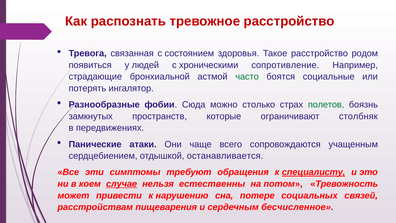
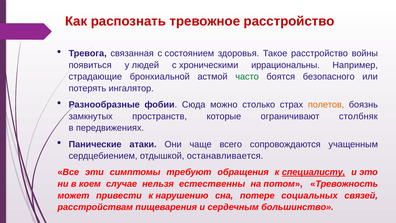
родом: родом -> войны
сопротивление: сопротивление -> иррациональны
социальные: социальные -> безопасного
полетов colour: green -> orange
случае underline: present -> none
бесчисленное: бесчисленное -> большинство
